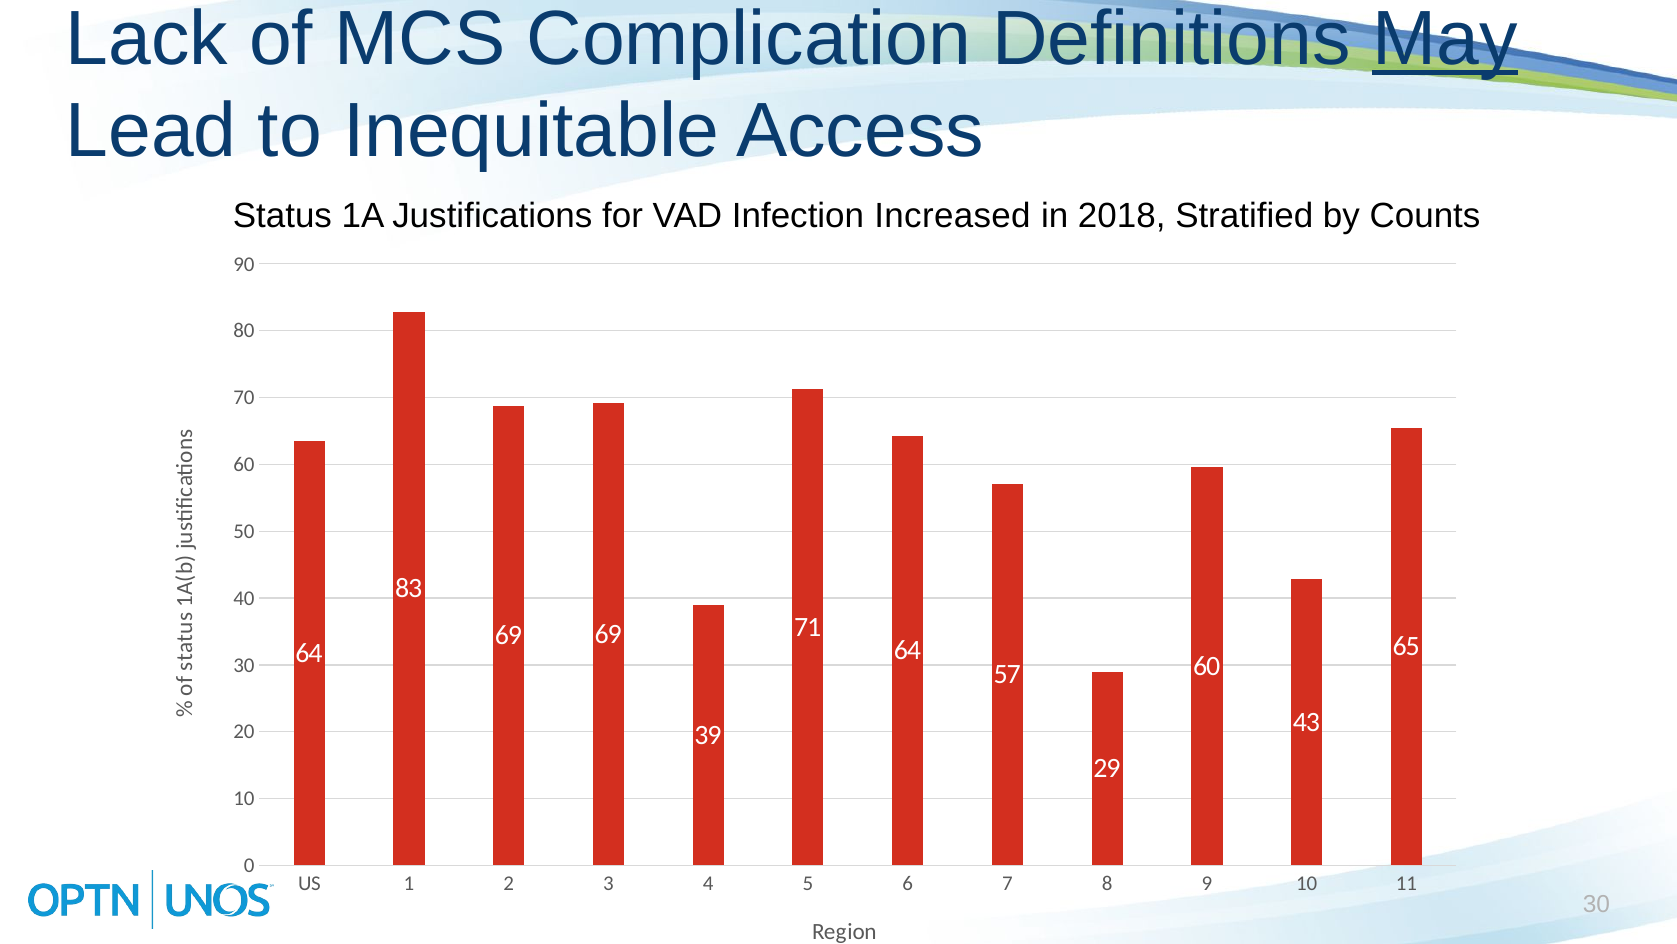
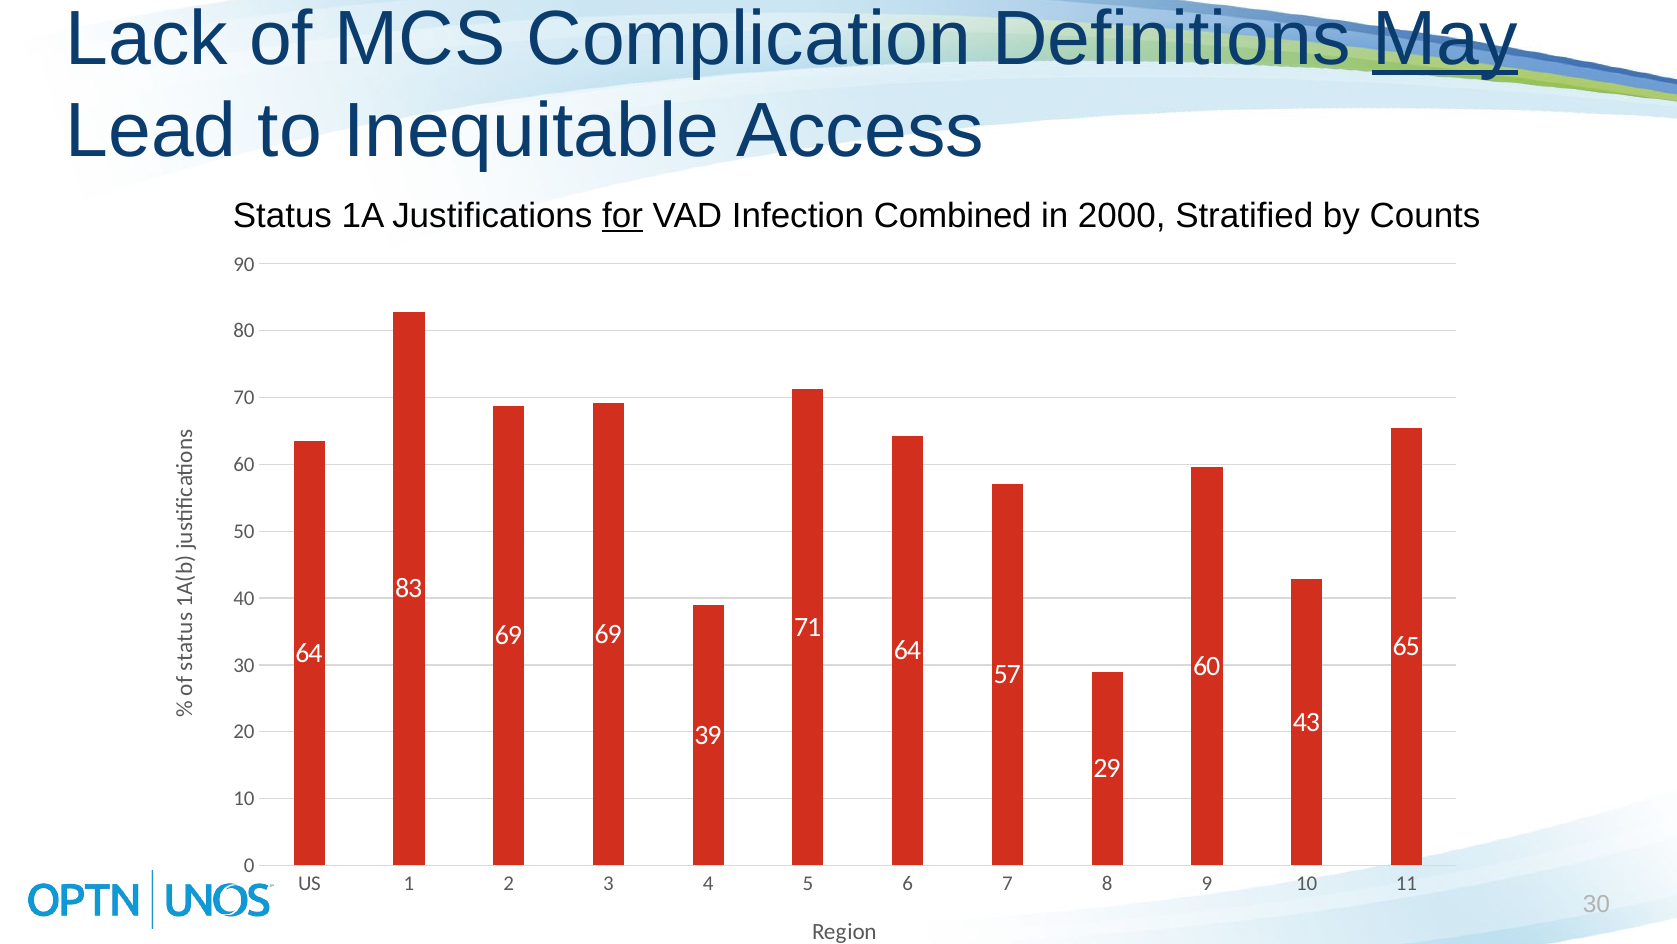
for underline: none -> present
Increased: Increased -> Combined
2018: 2018 -> 2000
